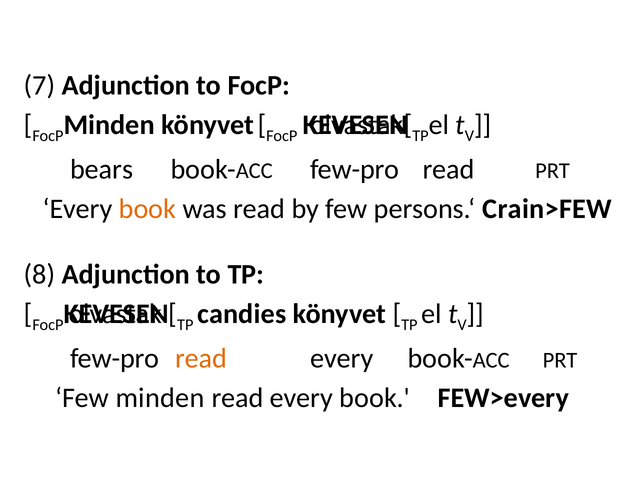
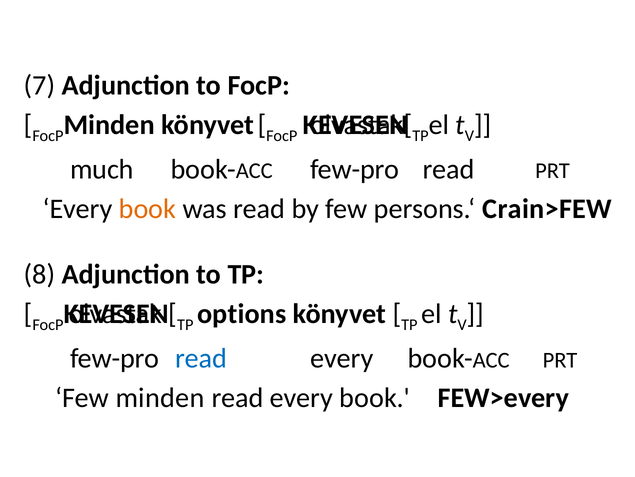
bears: bears -> much
candies: candies -> options
read at (201, 358) colour: orange -> blue
